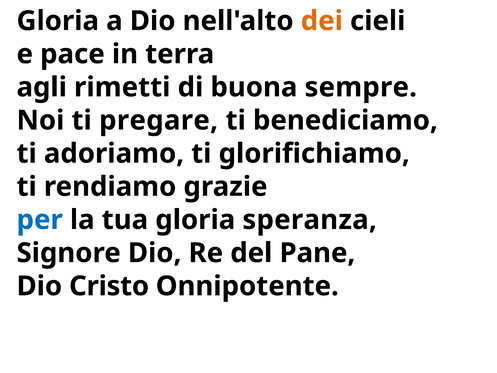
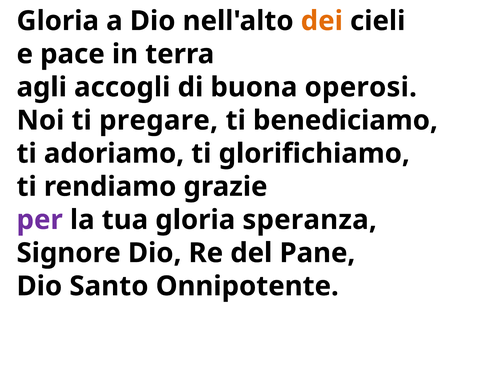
rimetti: rimetti -> accogli
sempre: sempre -> operosi
per colour: blue -> purple
Cristo: Cristo -> Santo
